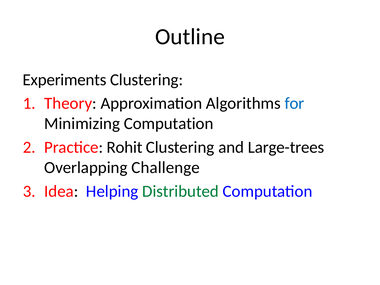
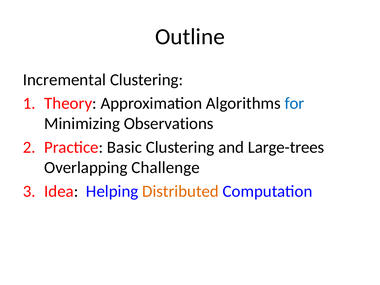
Experiments: Experiments -> Incremental
Minimizing Computation: Computation -> Observations
Rohit: Rohit -> Basic
Distributed colour: green -> orange
